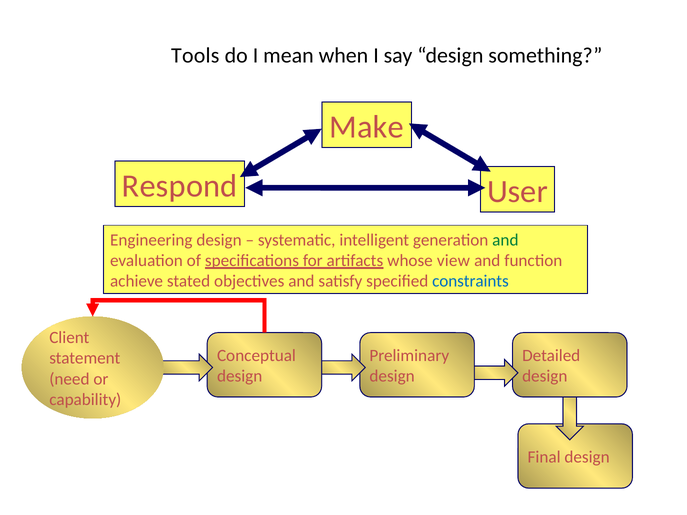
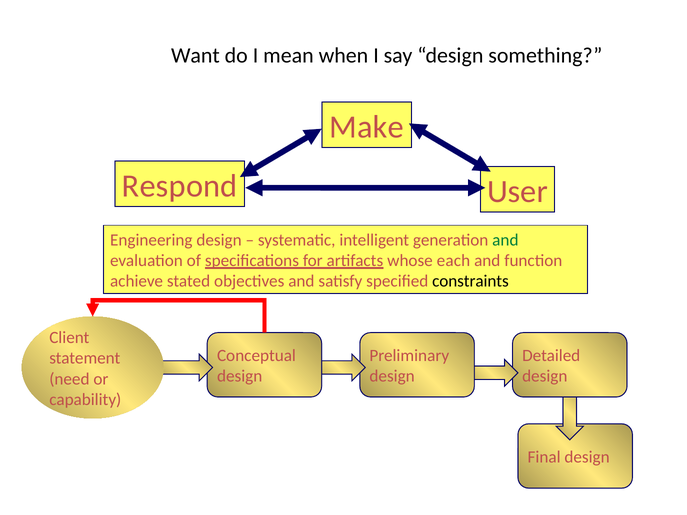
Tools: Tools -> Want
view: view -> each
constraints colour: blue -> black
